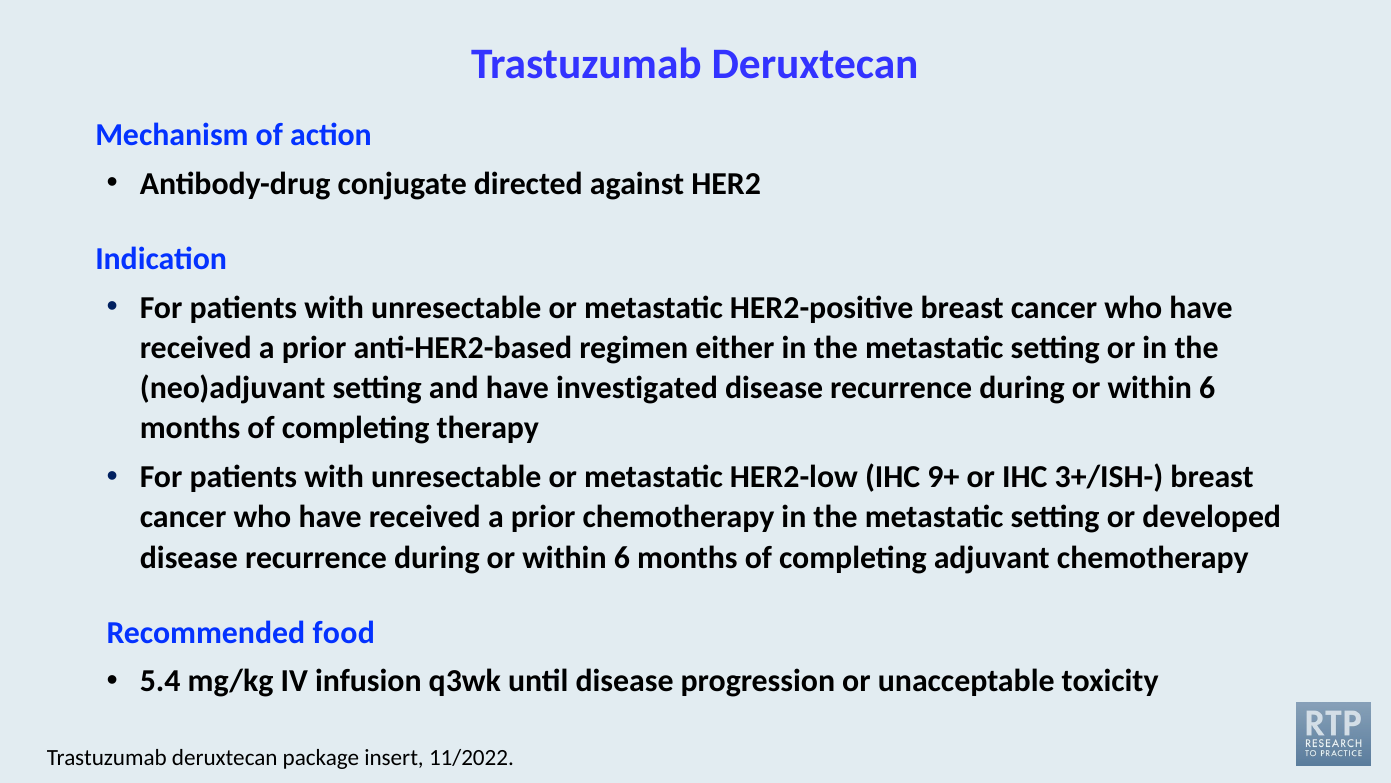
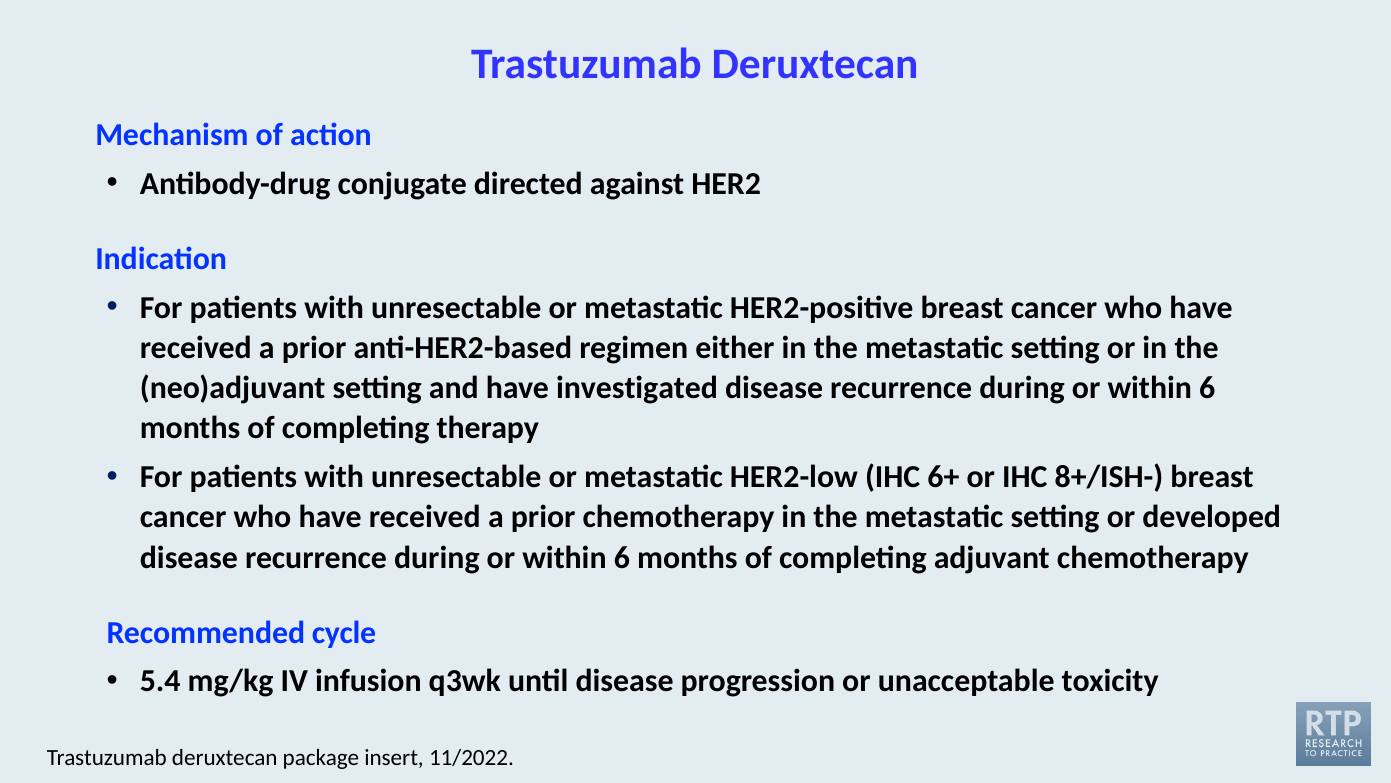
9+: 9+ -> 6+
3+/ISH-: 3+/ISH- -> 8+/ISH-
food: food -> cycle
